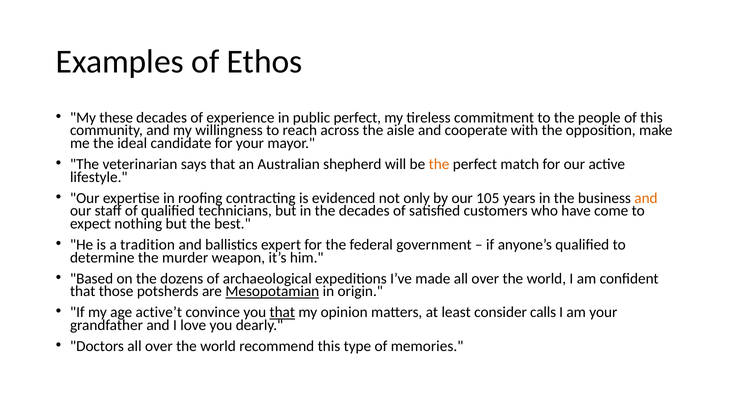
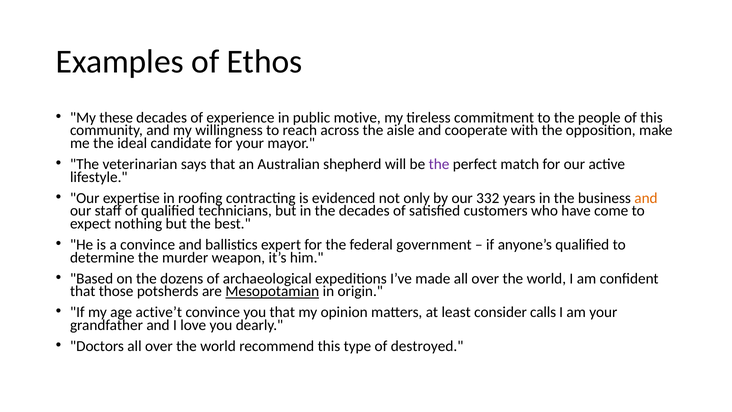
public perfect: perfect -> motive
the at (439, 164) colour: orange -> purple
105: 105 -> 332
a tradition: tradition -> convince
that at (282, 312) underline: present -> none
memories: memories -> destroyed
